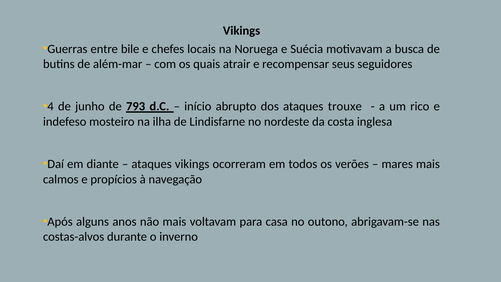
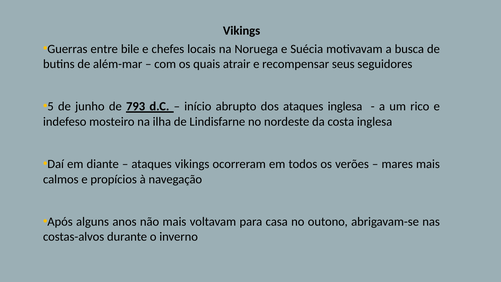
4: 4 -> 5
ataques trouxe: trouxe -> inglesa
